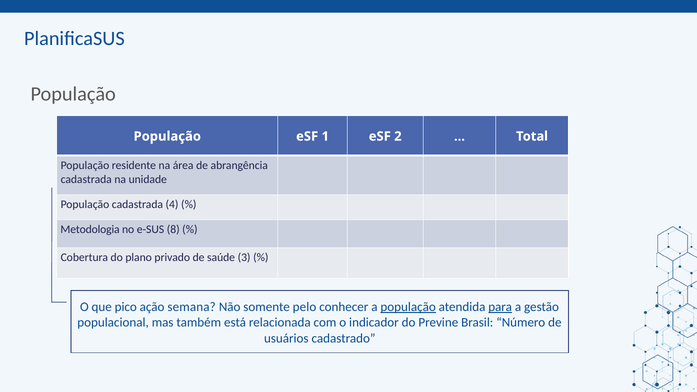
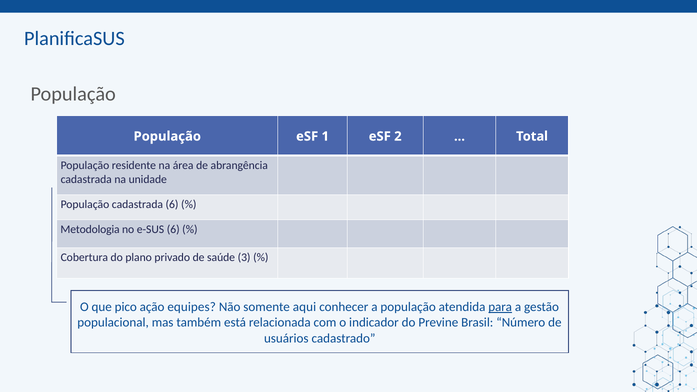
cadastrada 4: 4 -> 6
e-SUS 8: 8 -> 6
semana: semana -> equipes
pelo: pelo -> aqui
população at (408, 307) underline: present -> none
